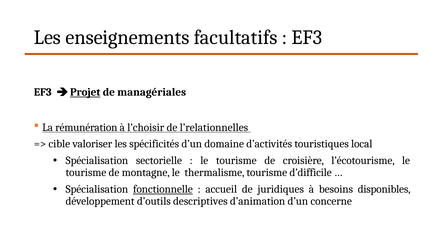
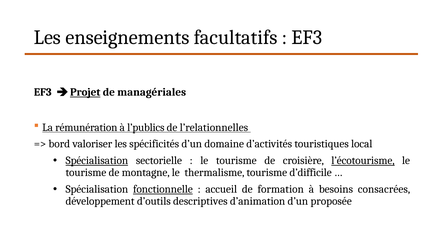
l’choisir: l’choisir -> l’publics
cible: cible -> bord
Spécialisation at (97, 160) underline: none -> present
l’écotourisme underline: none -> present
juridiques: juridiques -> formation
disponibles: disponibles -> consacrées
concerne: concerne -> proposée
